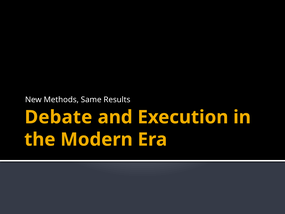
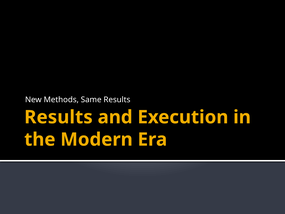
Debate at (58, 117): Debate -> Results
